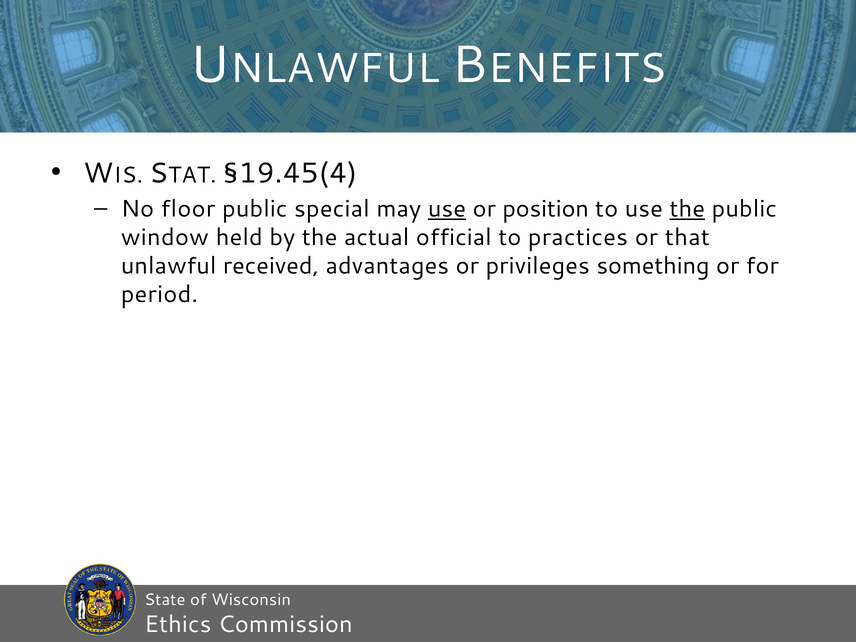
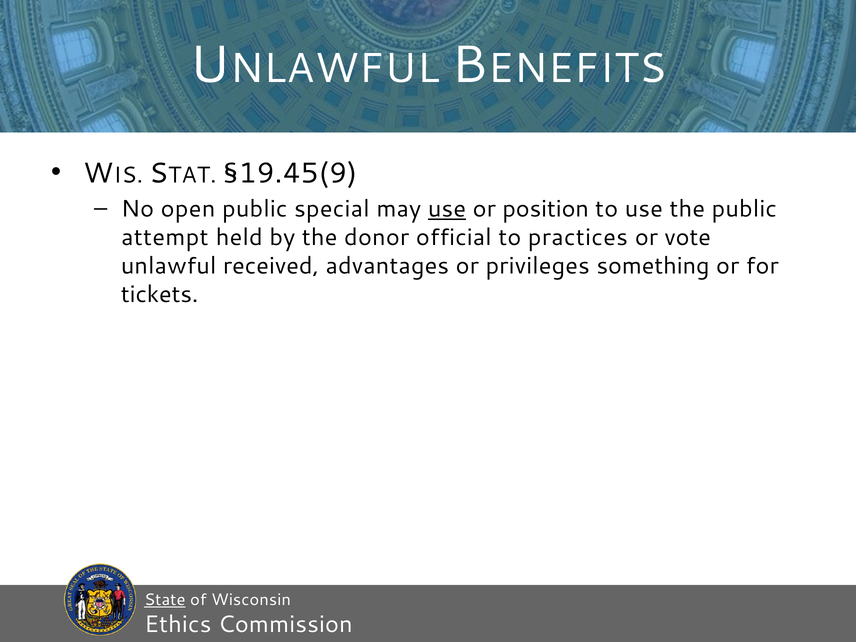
§19.45(4: §19.45(4 -> §19.45(9
floor: floor -> open
the at (687, 209) underline: present -> none
window: window -> attempt
actual: actual -> donor
that: that -> vote
period: period -> tickets
State underline: none -> present
